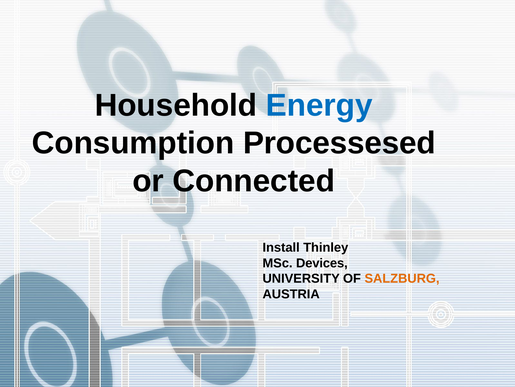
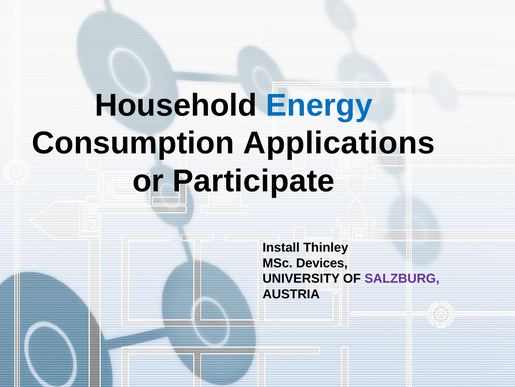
Processesed: Processesed -> Applications
Connected: Connected -> Participate
SALZBURG colour: orange -> purple
